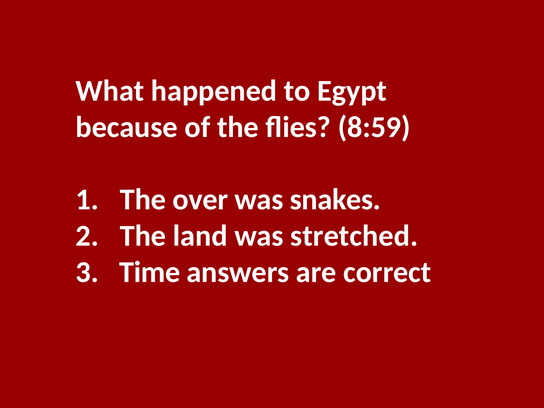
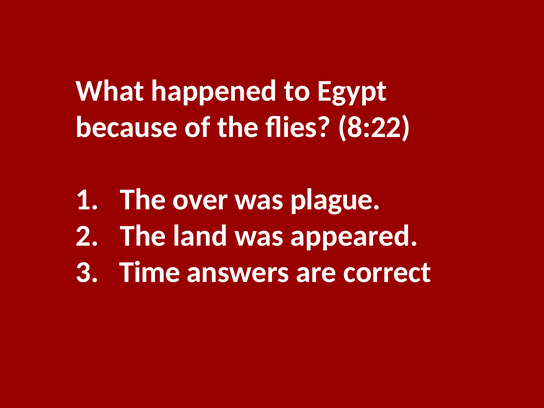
8:59: 8:59 -> 8:22
snakes: snakes -> plague
stretched: stretched -> appeared
